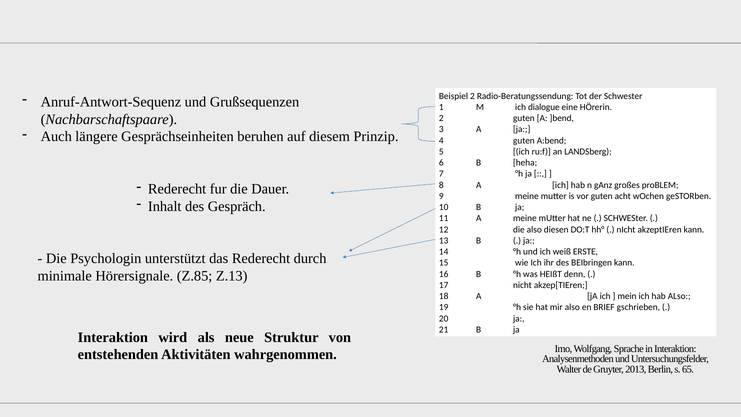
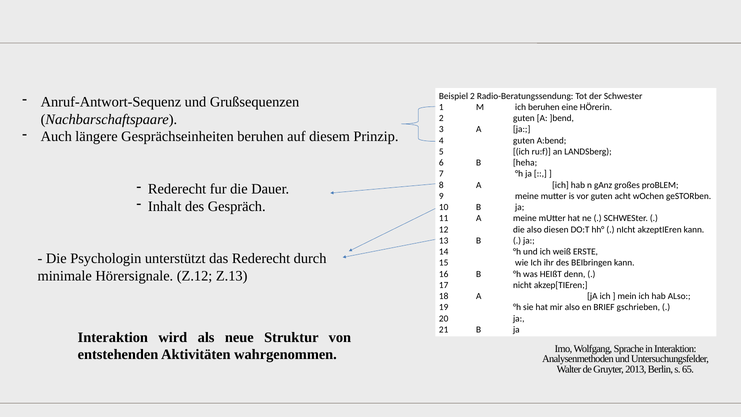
ich dialogue: dialogue -> beruhen
Z.85: Z.85 -> Z.12
